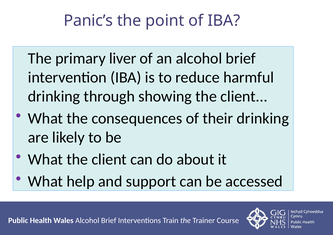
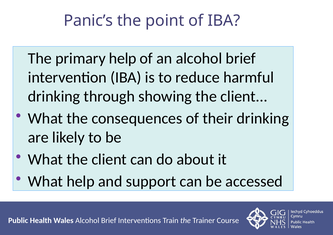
primary liver: liver -> help
